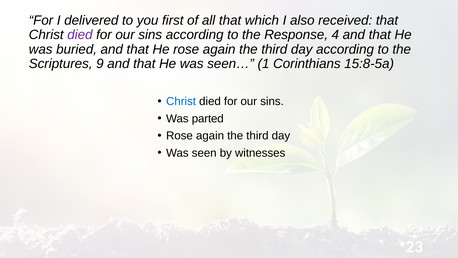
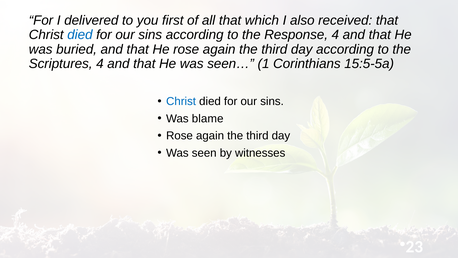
died at (80, 35) colour: purple -> blue
Scriptures 9: 9 -> 4
15:8-5a: 15:8-5a -> 15:5-5a
parted: parted -> blame
